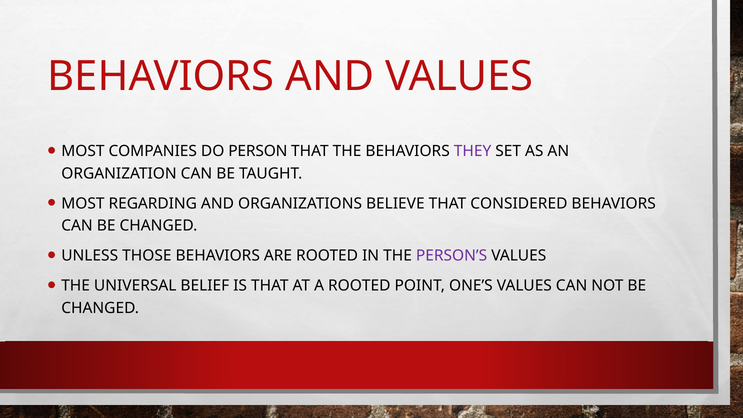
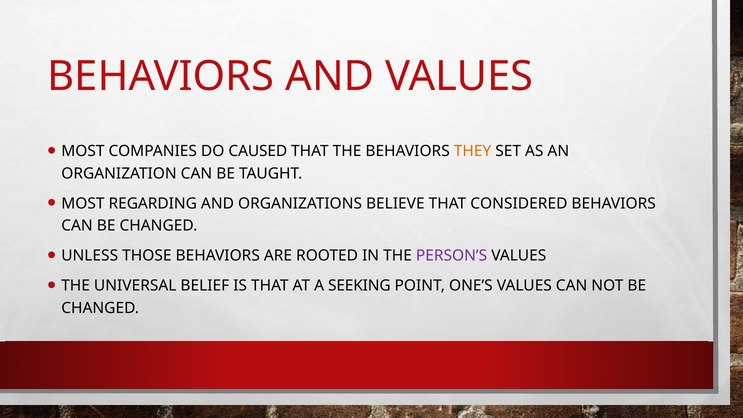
PERSON: PERSON -> CAUSED
THEY colour: purple -> orange
A ROOTED: ROOTED -> SEEKING
